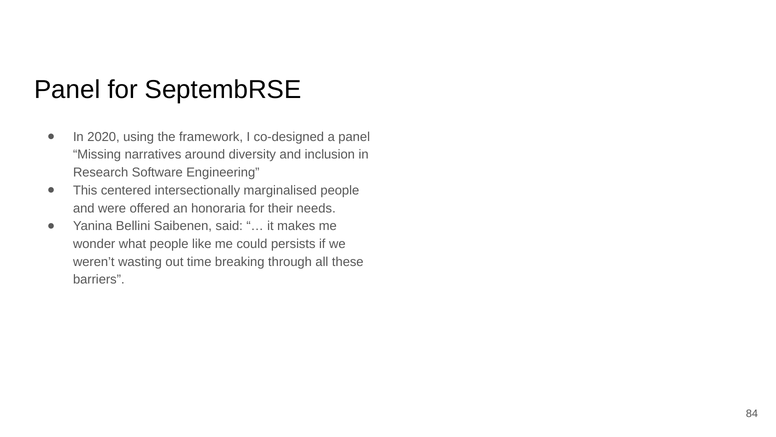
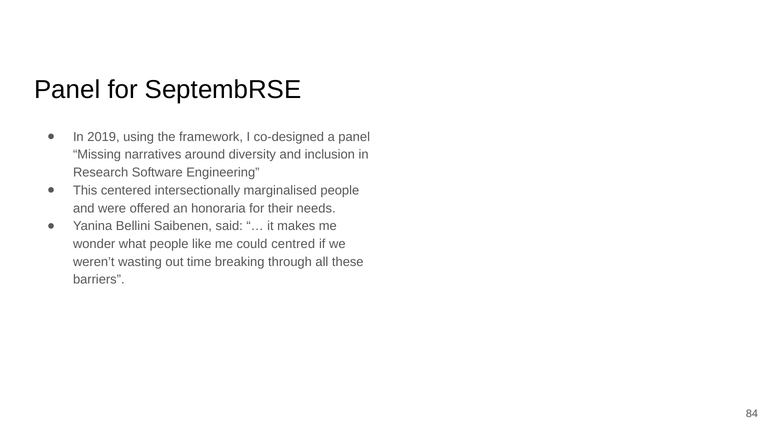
2020: 2020 -> 2019
persists: persists -> centred
